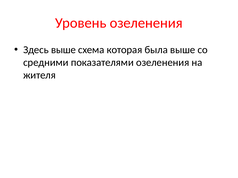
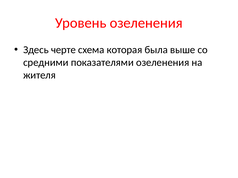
Здесь выше: выше -> черте
